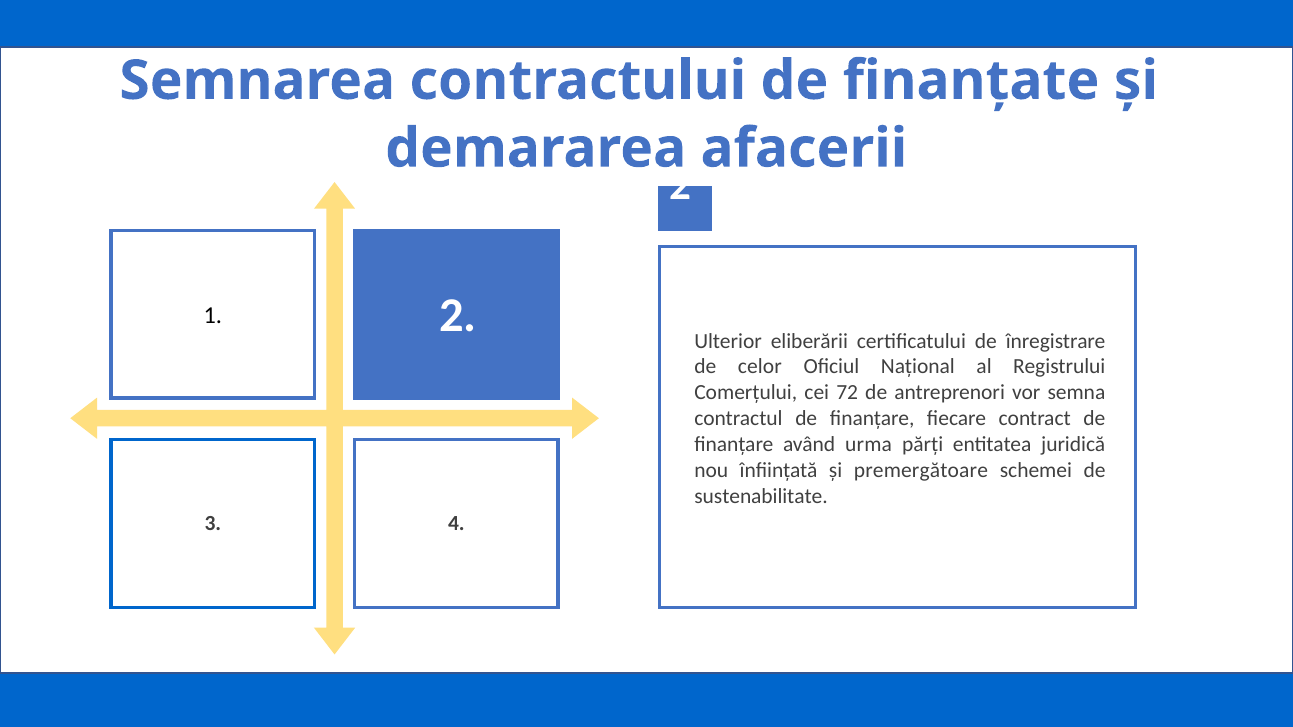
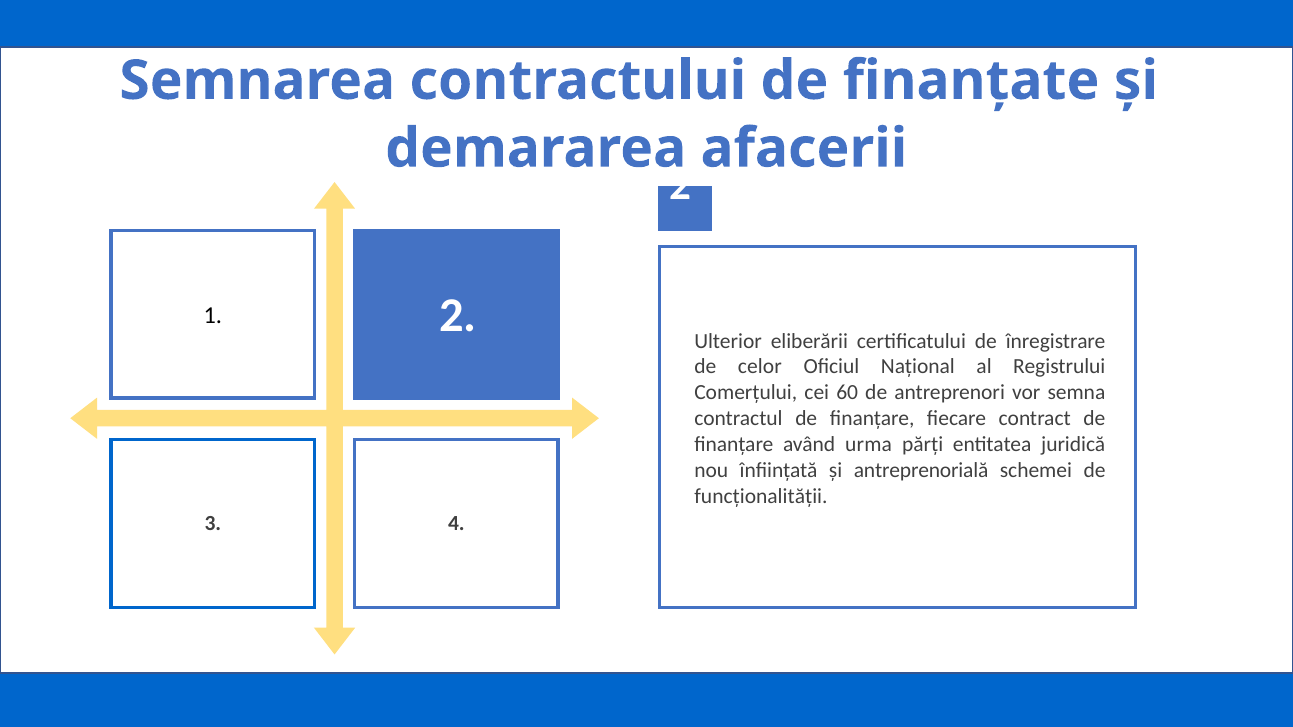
72: 72 -> 60
premergătoare: premergătoare -> antreprenorială
sustenabilitate: sustenabilitate -> funcționalității
